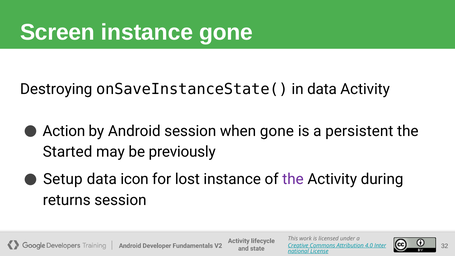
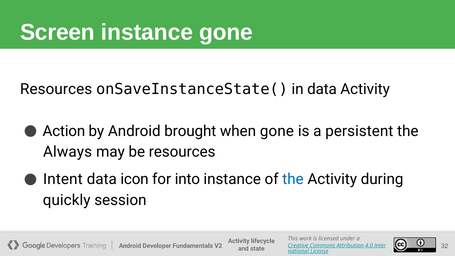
Destroying at (56, 89): Destroying -> Resources
Android session: session -> brought
Started: Started -> Always
be previously: previously -> resources
Setup: Setup -> Intent
lost: lost -> into
the at (293, 179) colour: purple -> blue
returns: returns -> quickly
